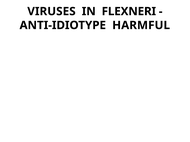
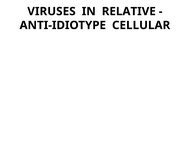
FLEXNERI: FLEXNERI -> RELATIVE
HARMFUL: HARMFUL -> CELLULAR
